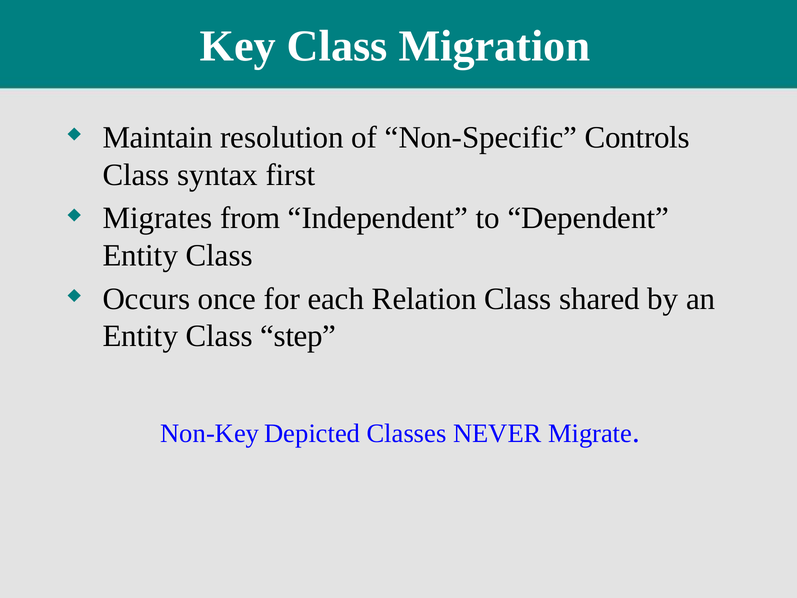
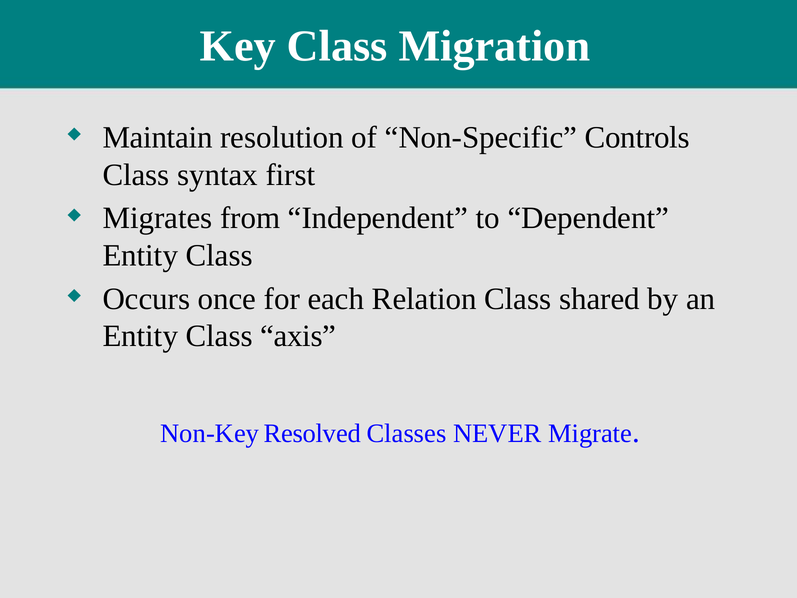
step: step -> axis
Depicted: Depicted -> Resolved
